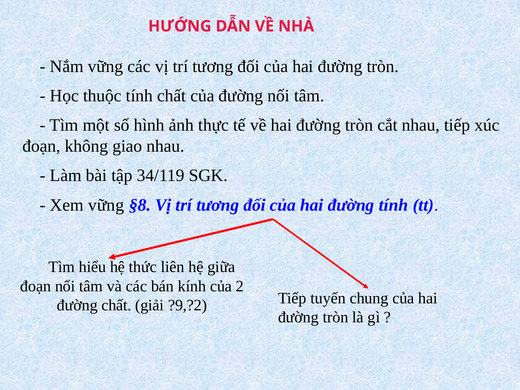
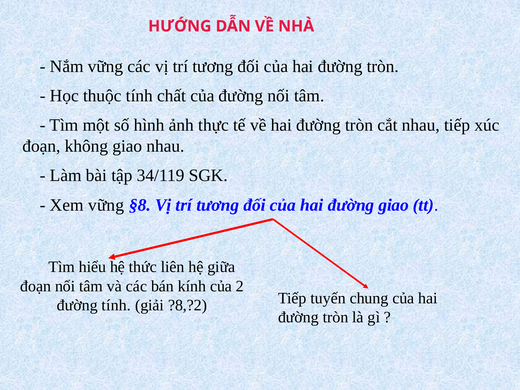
đường tính: tính -> giao
đường chất: chất -> tính
?9,?2: ?9,?2 -> ?8,?2
